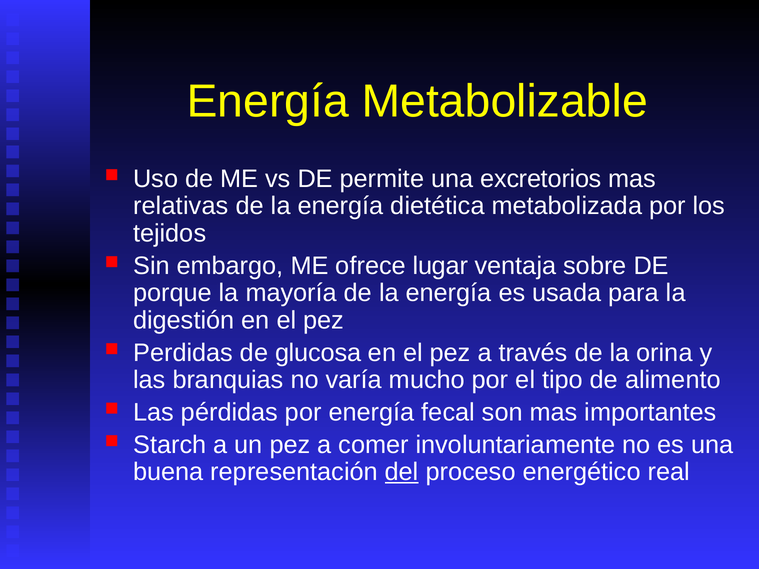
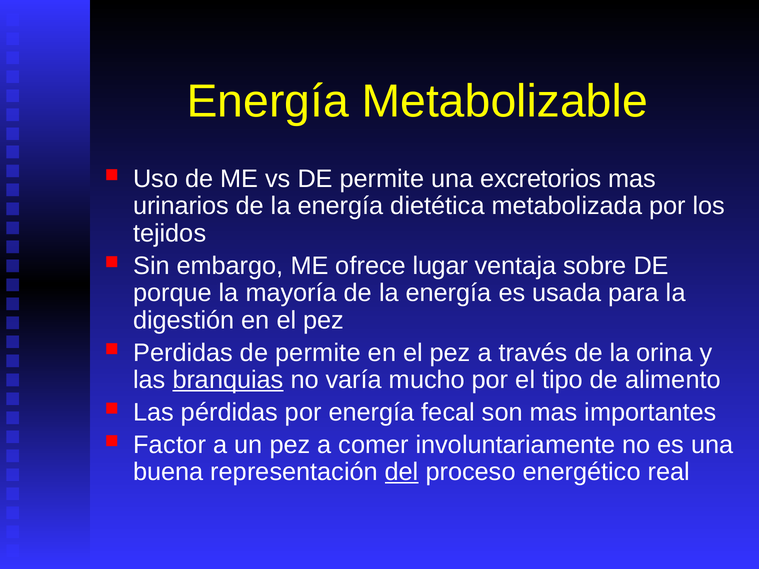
relativas: relativas -> urinarios
Perdidas de glucosa: glucosa -> permite
branquias underline: none -> present
Starch: Starch -> Factor
